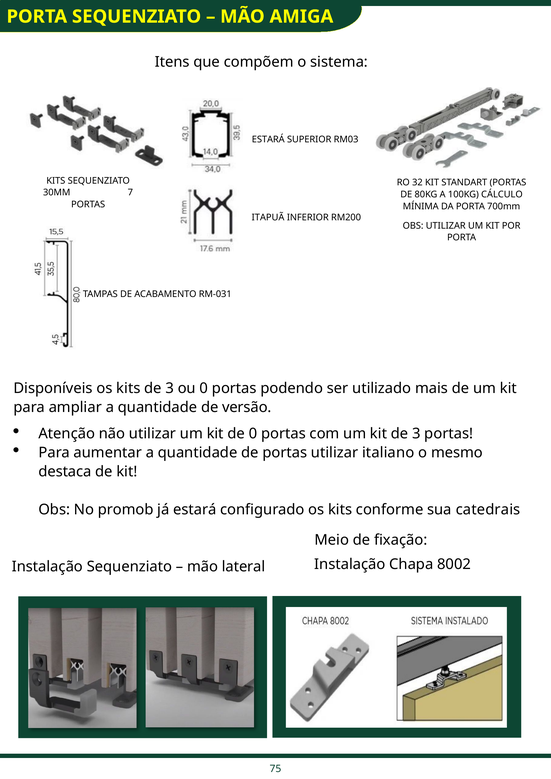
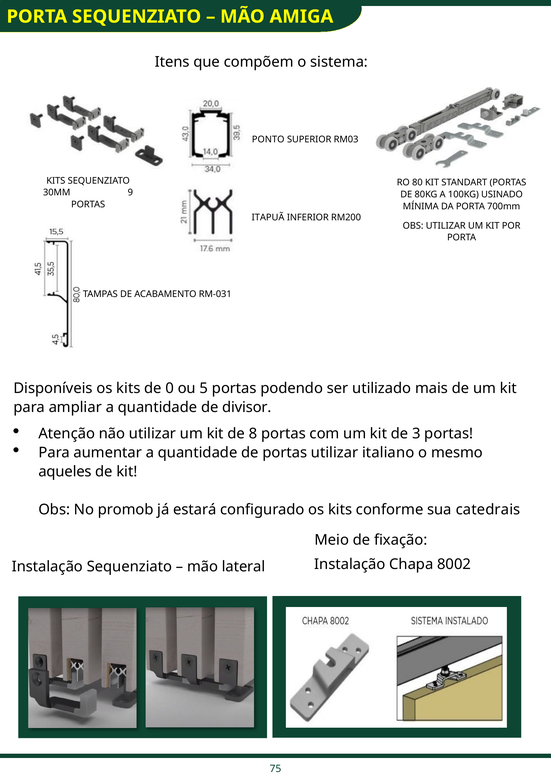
ESTARÁ at (268, 140): ESTARÁ -> PONTO
32: 32 -> 80
7: 7 -> 9
CÁLCULO: CÁLCULO -> USINADO
kits de 3: 3 -> 0
ou 0: 0 -> 5
versão: versão -> divisor
de 0: 0 -> 8
destaca: destaca -> aqueles
